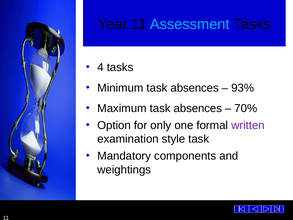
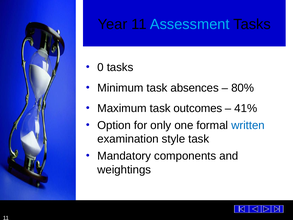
4: 4 -> 0
93%: 93% -> 80%
Maximum task absences: absences -> outcomes
70%: 70% -> 41%
written colour: purple -> blue
